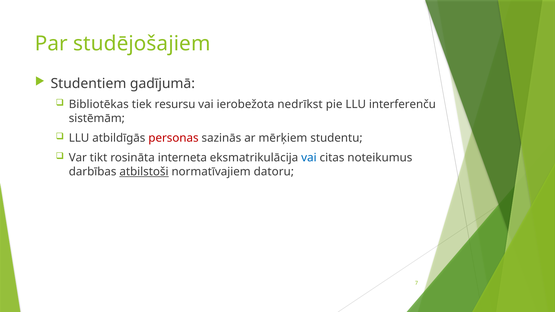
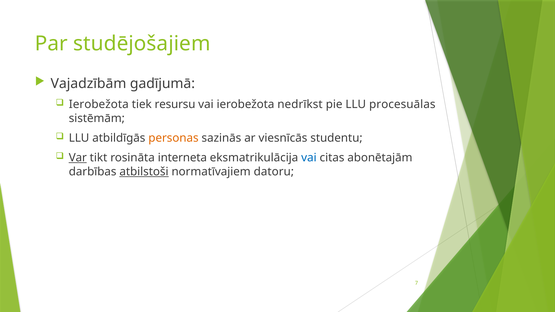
Studentiem: Studentiem -> Vajadzībām
Bibliotēkas at (99, 105): Bibliotēkas -> Ierobežota
interferenču: interferenču -> procesuālas
personas colour: red -> orange
mērķiem: mērķiem -> viesnīcās
Var underline: none -> present
noteikumus: noteikumus -> abonētajām
